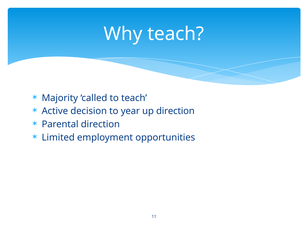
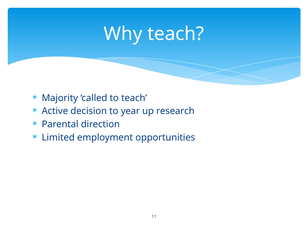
up direction: direction -> research
